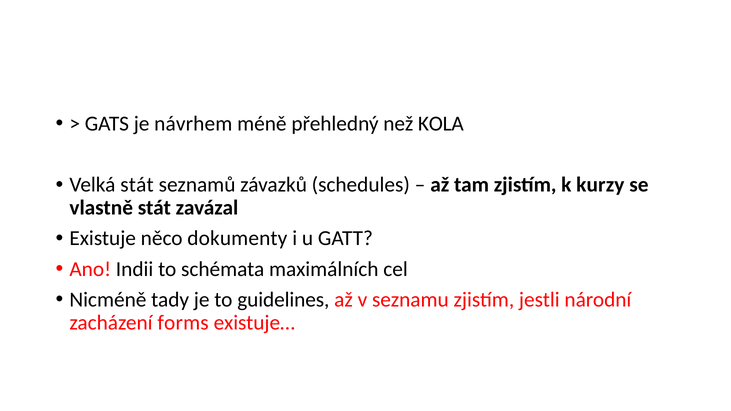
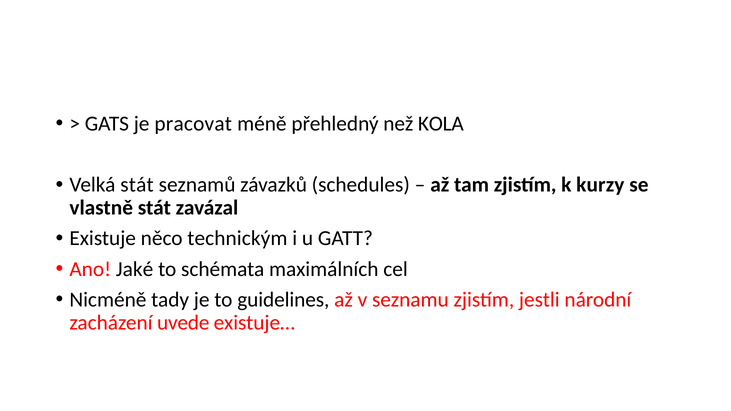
návrhem: návrhem -> pracovat
dokumenty: dokumenty -> technickým
Indii: Indii -> Jaké
forms: forms -> uvede
